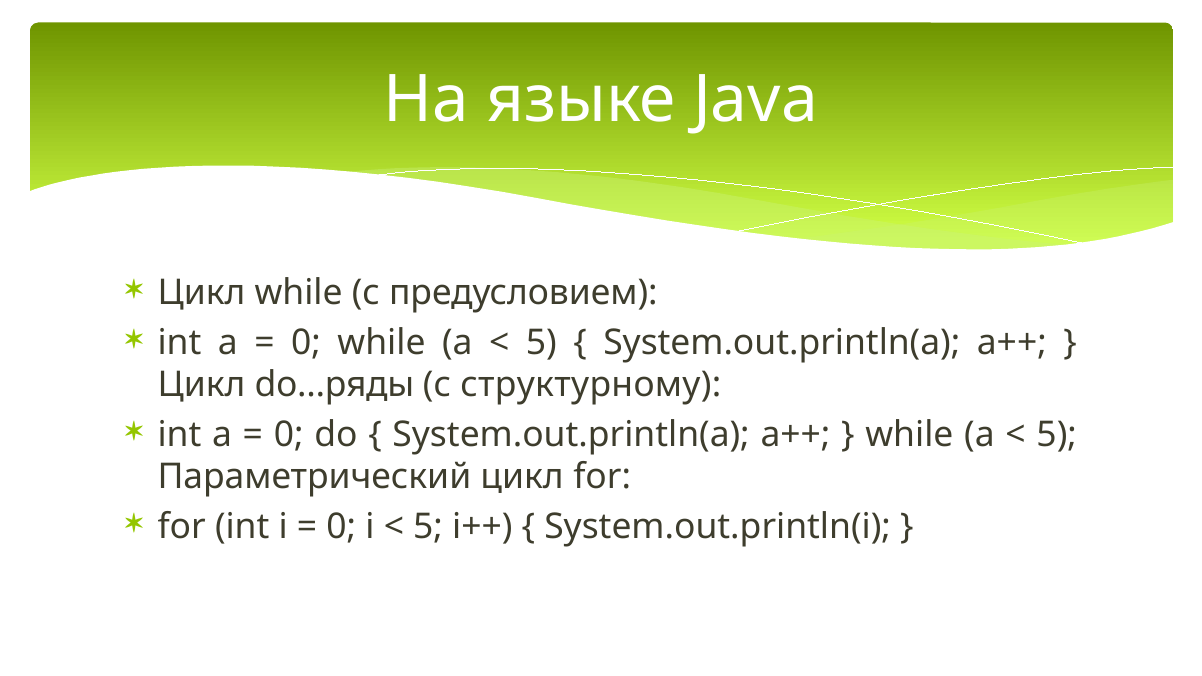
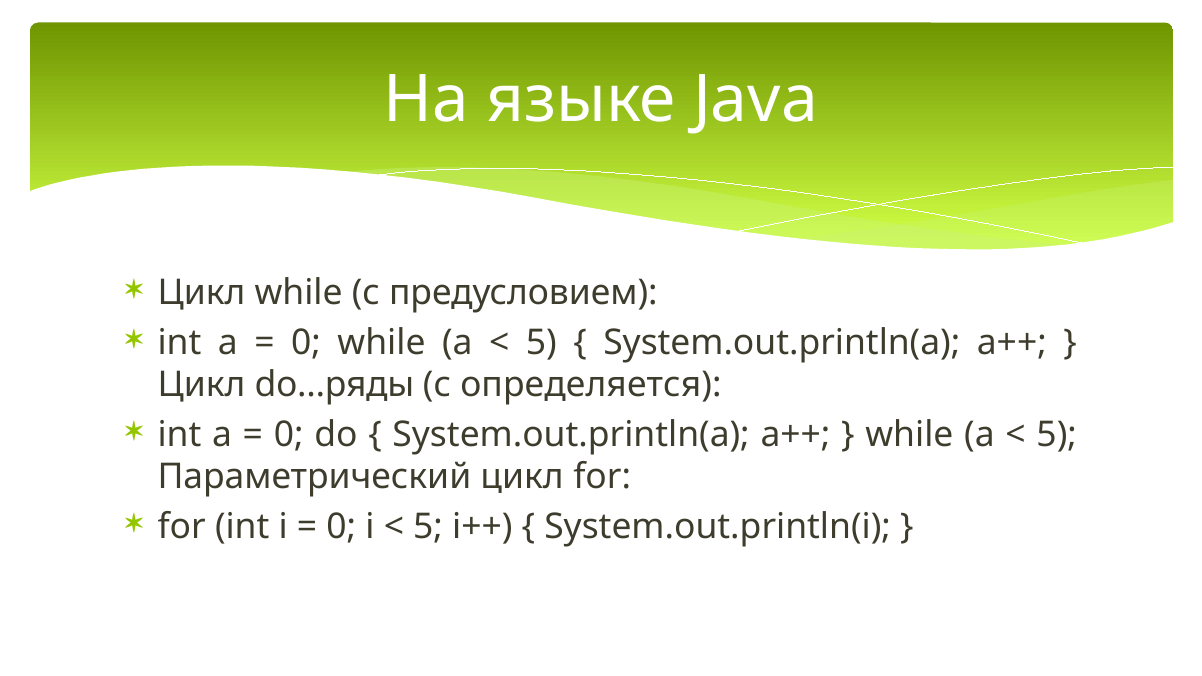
структурному: структурному -> определяется
